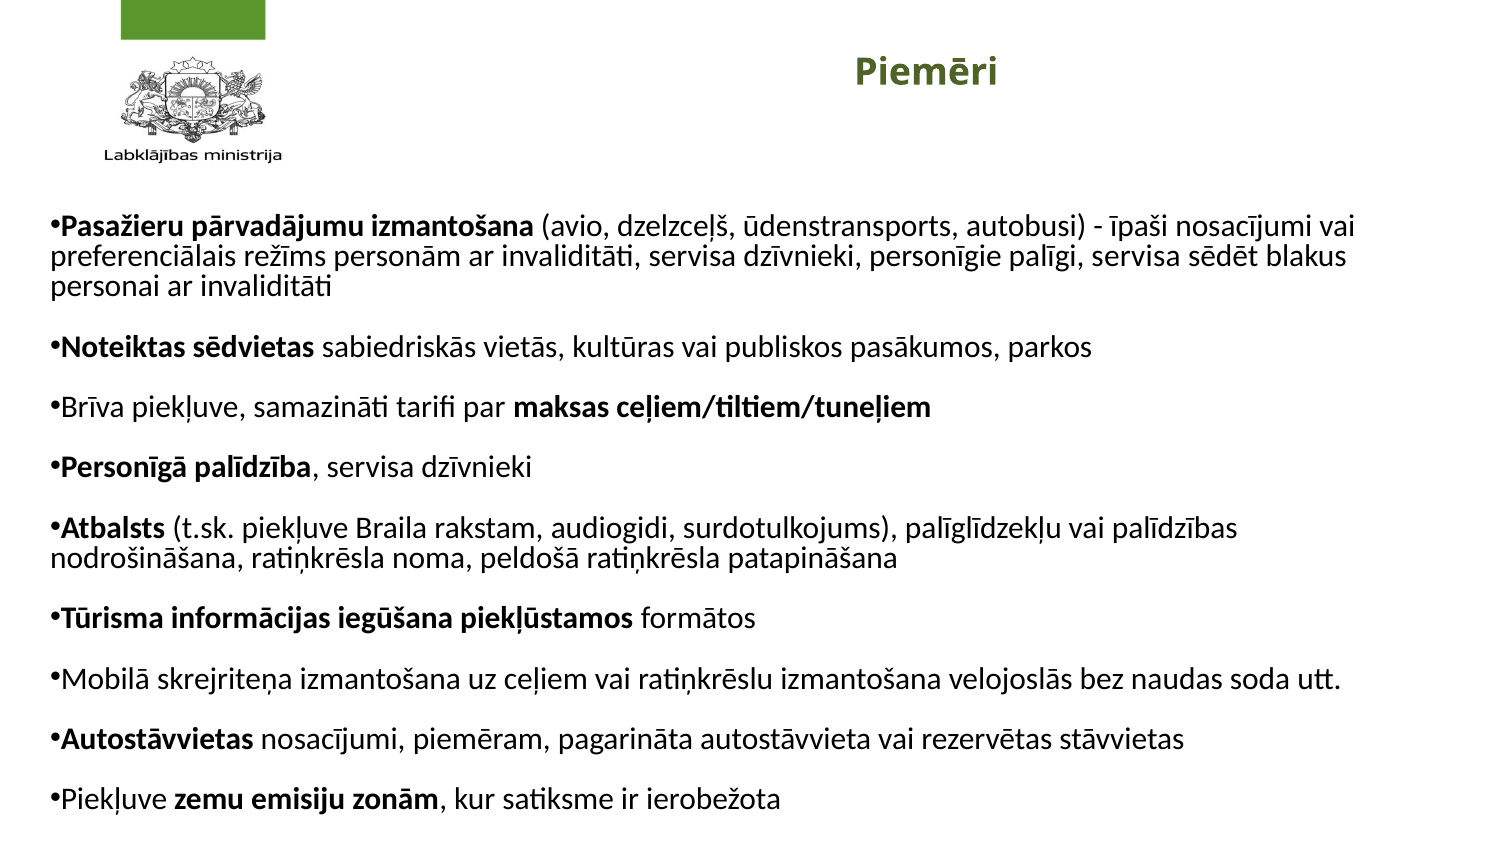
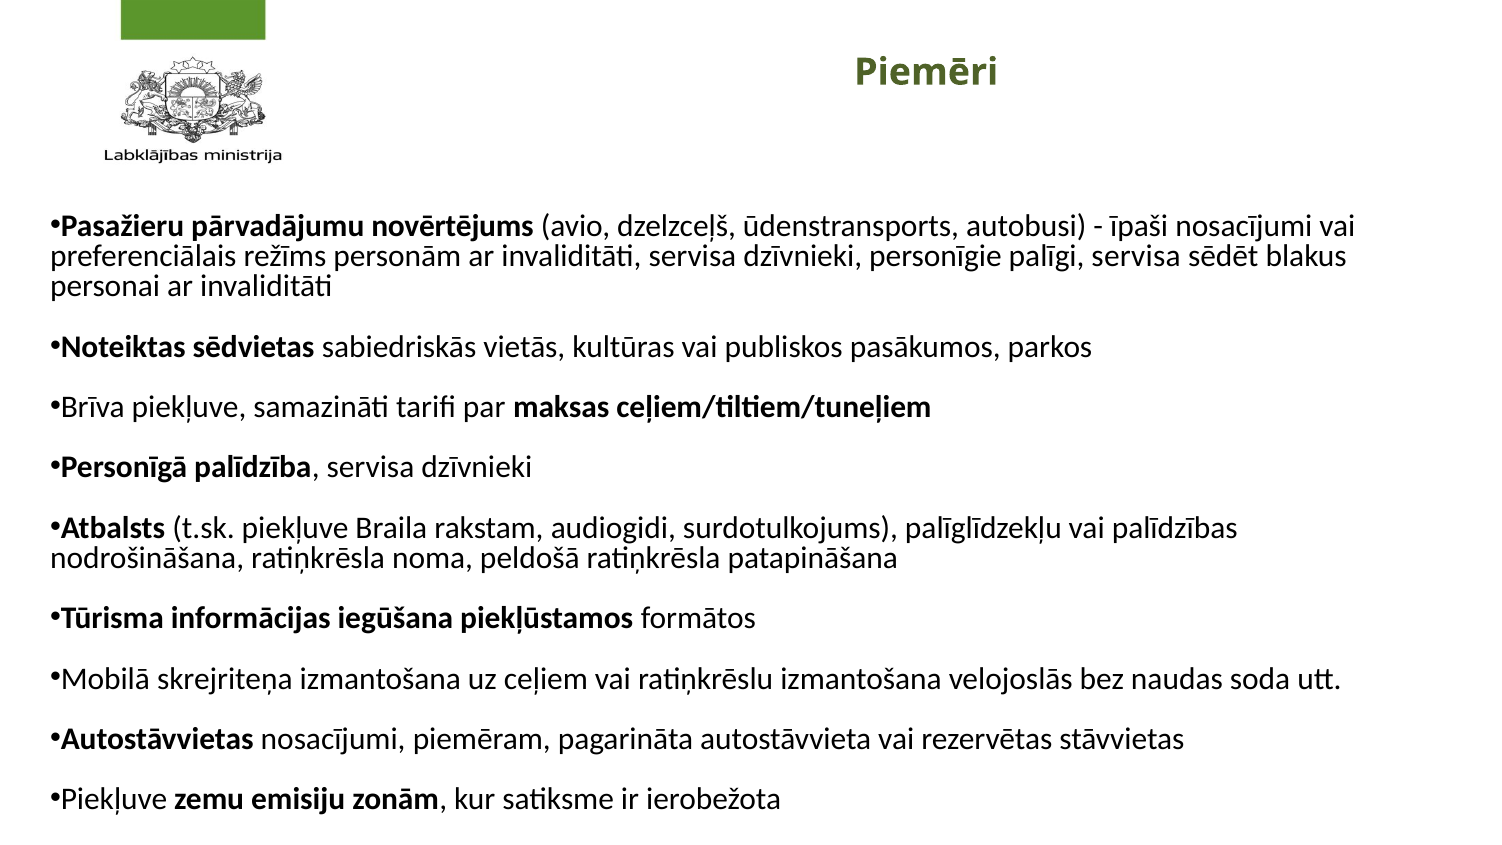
pārvadājumu izmantošana: izmantošana -> novērtējums
